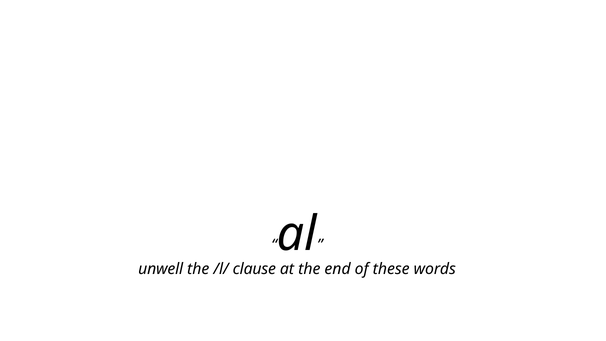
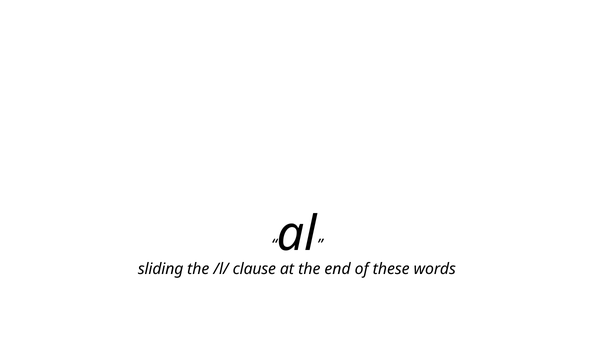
unwell: unwell -> sliding
